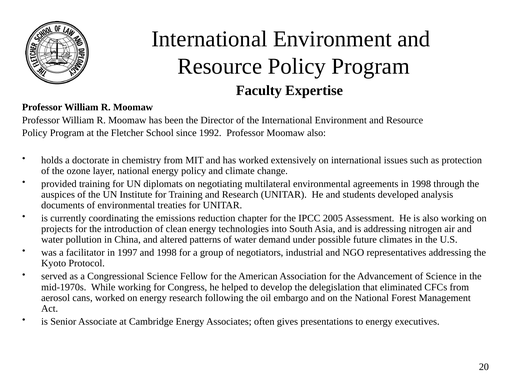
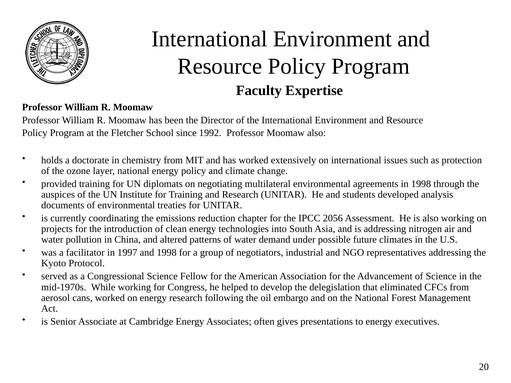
2005: 2005 -> 2056
